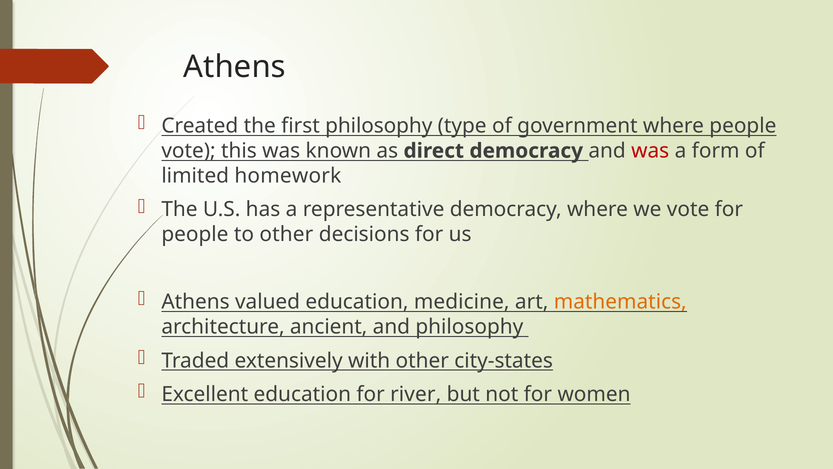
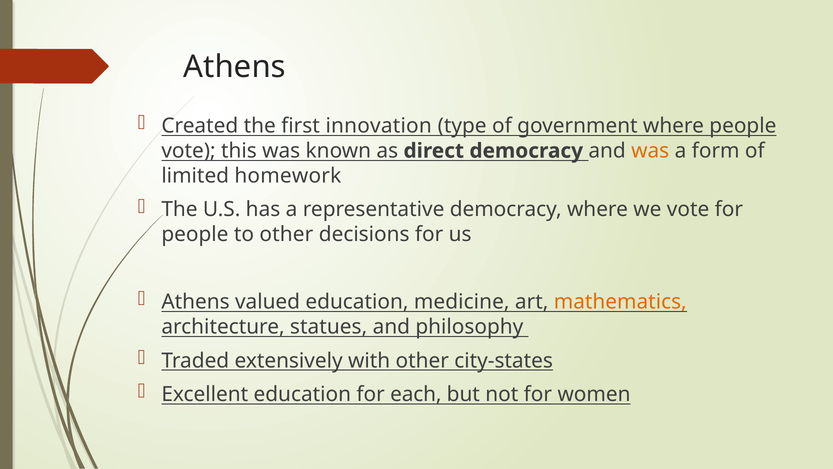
first philosophy: philosophy -> innovation
was at (650, 151) colour: red -> orange
ancient: ancient -> statues
river: river -> each
